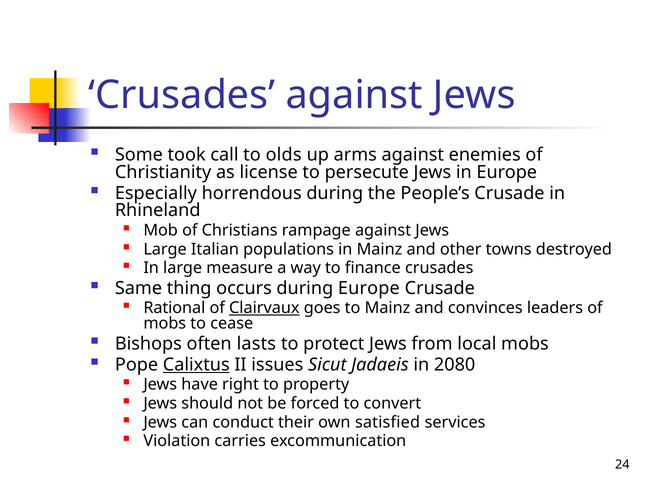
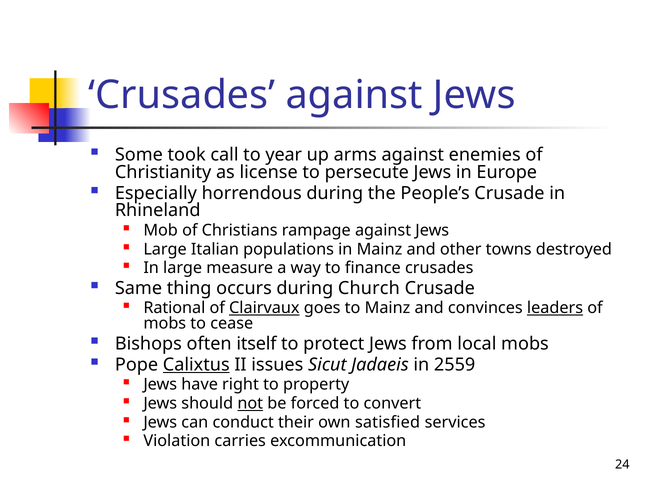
olds: olds -> year
during Europe: Europe -> Church
leaders underline: none -> present
lasts: lasts -> itself
2080: 2080 -> 2559
not underline: none -> present
